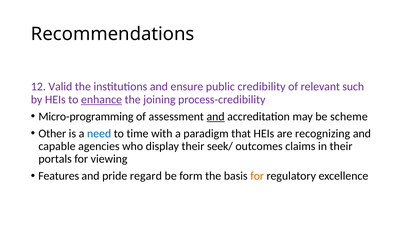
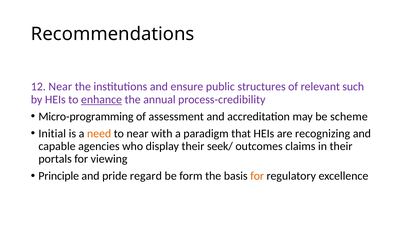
12 Valid: Valid -> Near
credibility: credibility -> structures
joining: joining -> annual
and at (216, 116) underline: present -> none
Other: Other -> Initial
need colour: blue -> orange
to time: time -> near
Features: Features -> Principle
